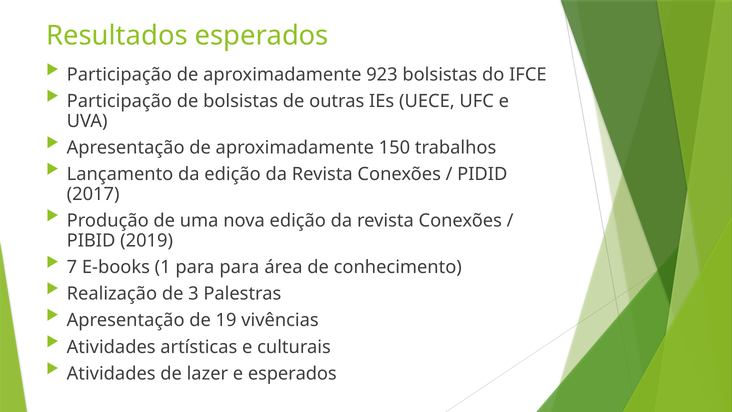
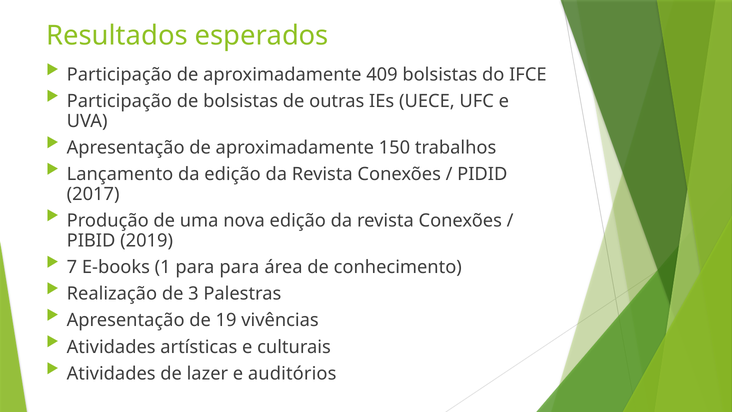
923: 923 -> 409
e esperados: esperados -> auditórios
